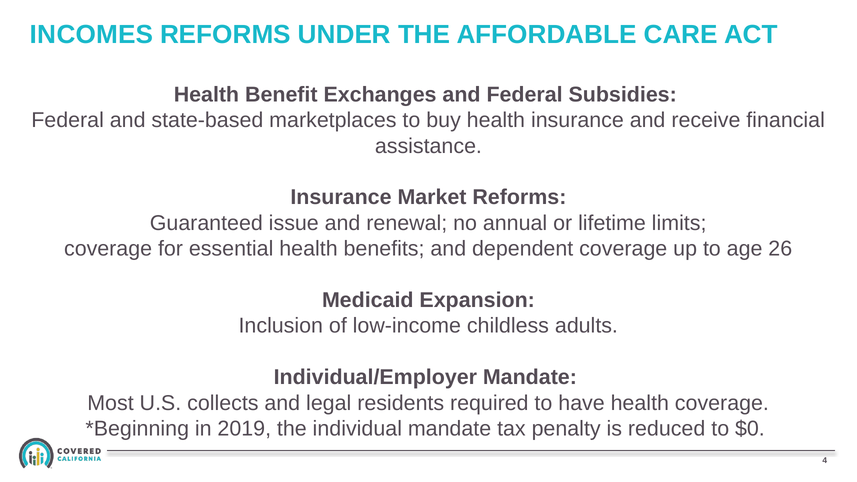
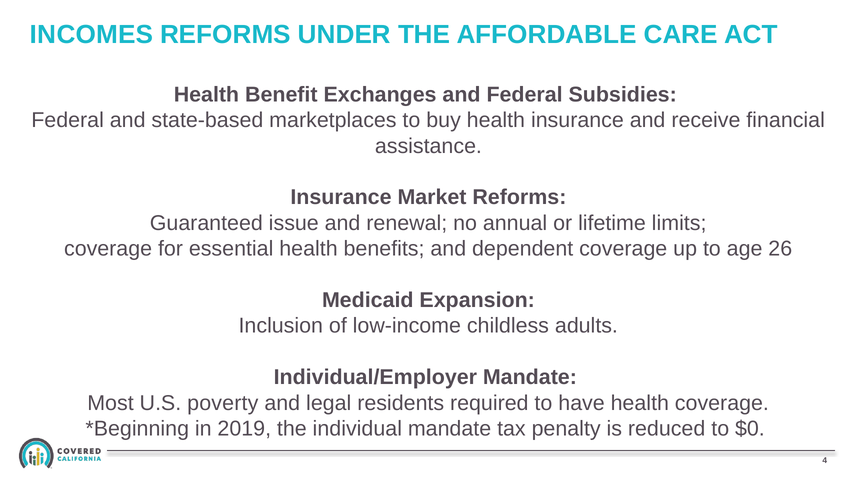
collects: collects -> poverty
